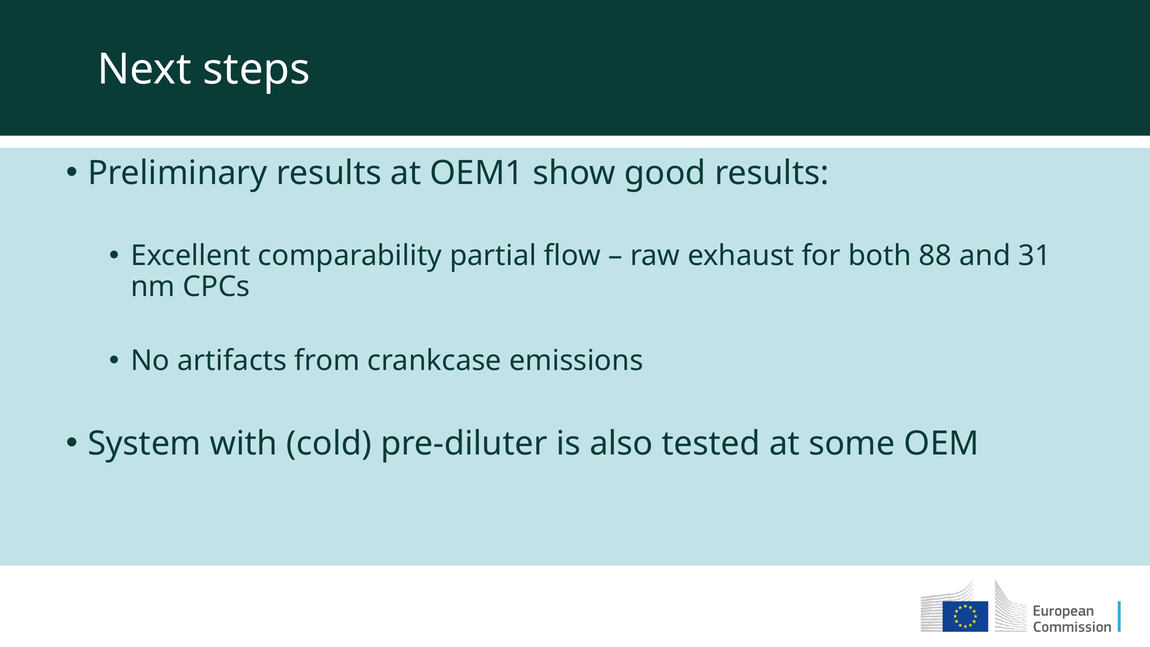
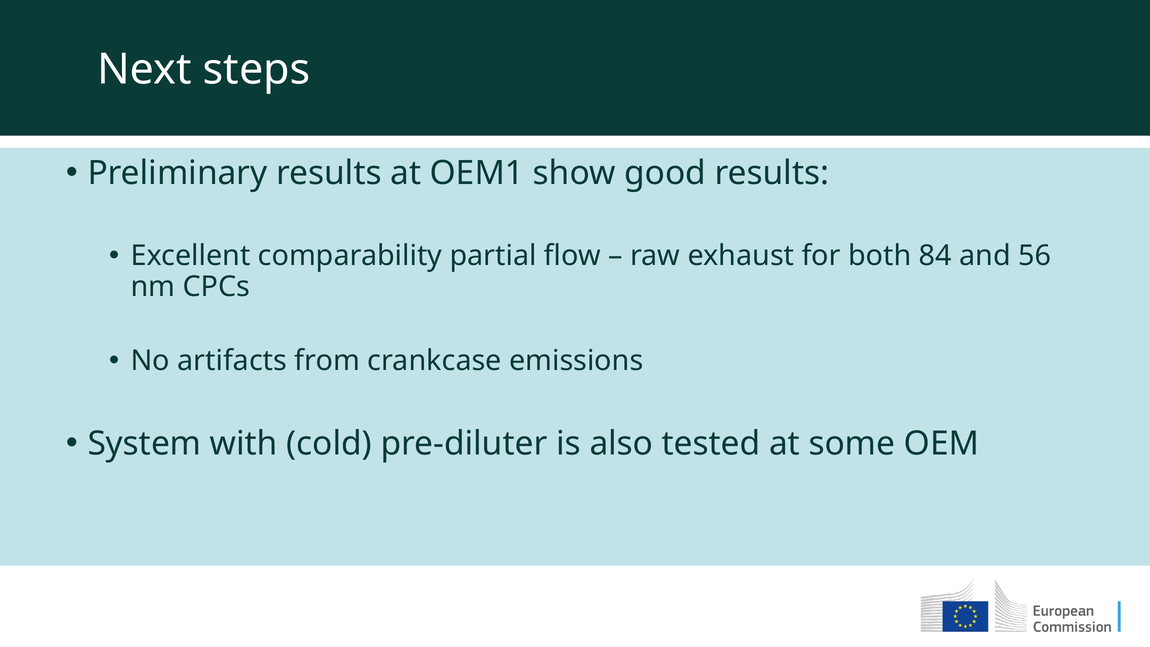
88: 88 -> 84
31: 31 -> 56
